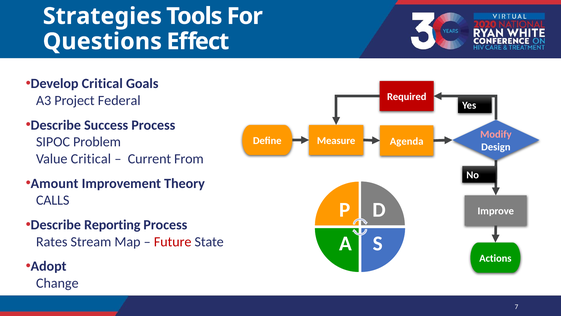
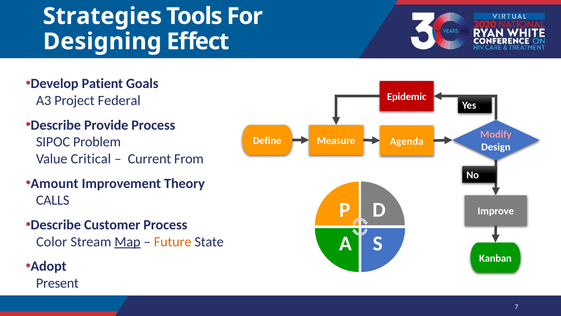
Questions: Questions -> Designing
Develop Critical: Critical -> Patient
Required: Required -> Epidemic
Success: Success -> Provide
Reporting: Reporting -> Customer
Rates: Rates -> Color
Map underline: none -> present
Future colour: red -> orange
Actions: Actions -> Kanban
Change: Change -> Present
